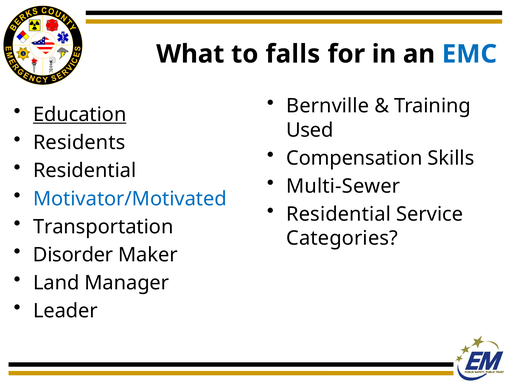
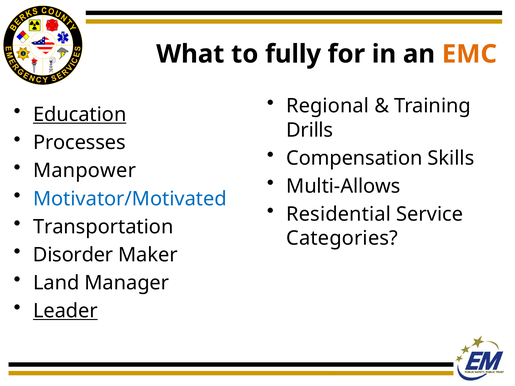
falls: falls -> fully
EMC colour: blue -> orange
Bernville: Bernville -> Regional
Used: Used -> Drills
Residents: Residents -> Processes
Residential at (85, 171): Residential -> Manpower
Multi-Sewer: Multi-Sewer -> Multi-Allows
Leader underline: none -> present
